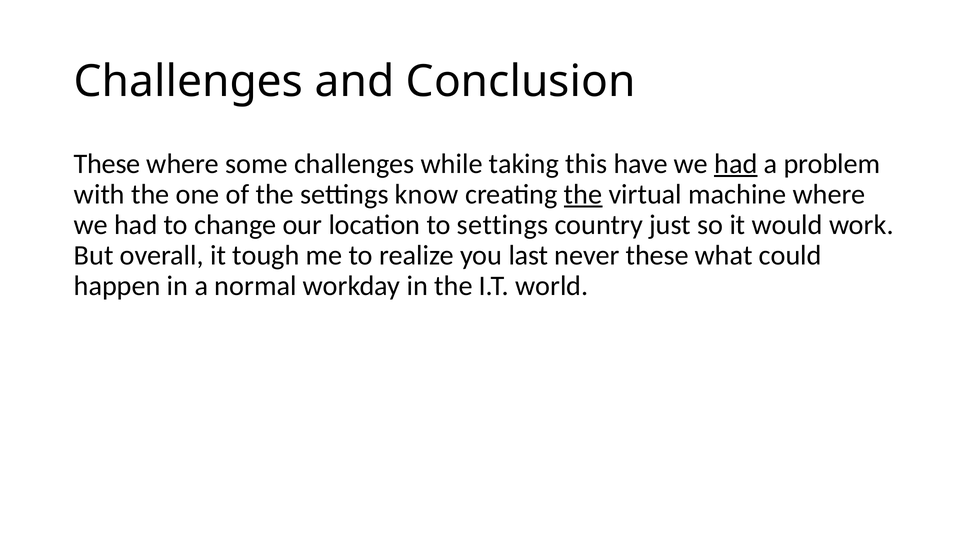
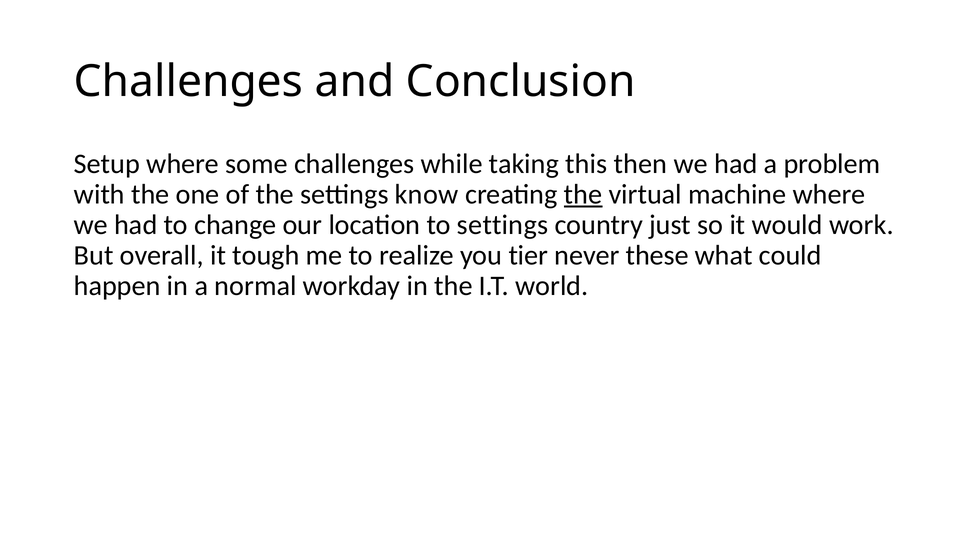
These at (107, 164): These -> Setup
have: have -> then
had at (736, 164) underline: present -> none
last: last -> tier
